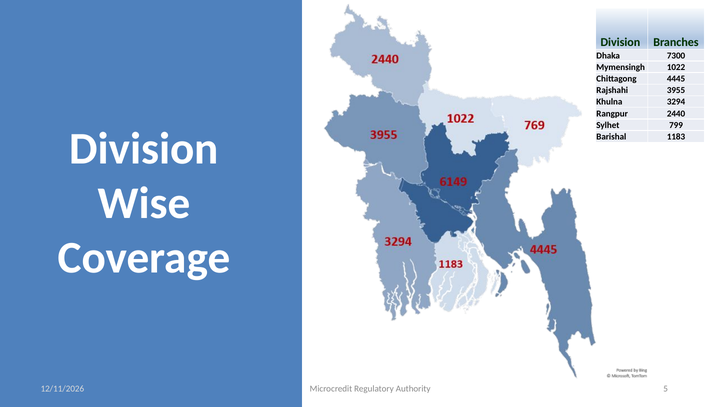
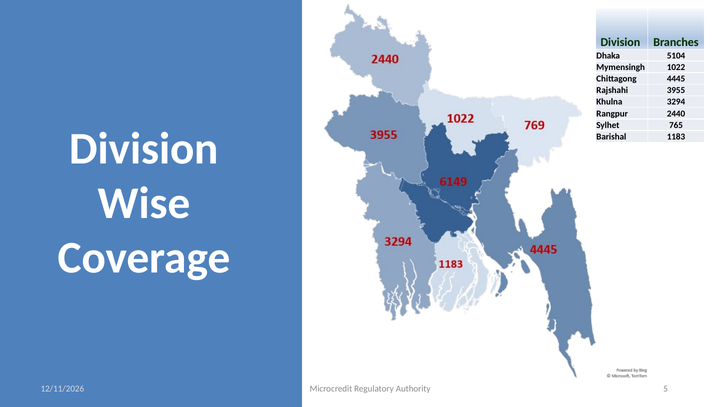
7300: 7300 -> 5104
799: 799 -> 765
